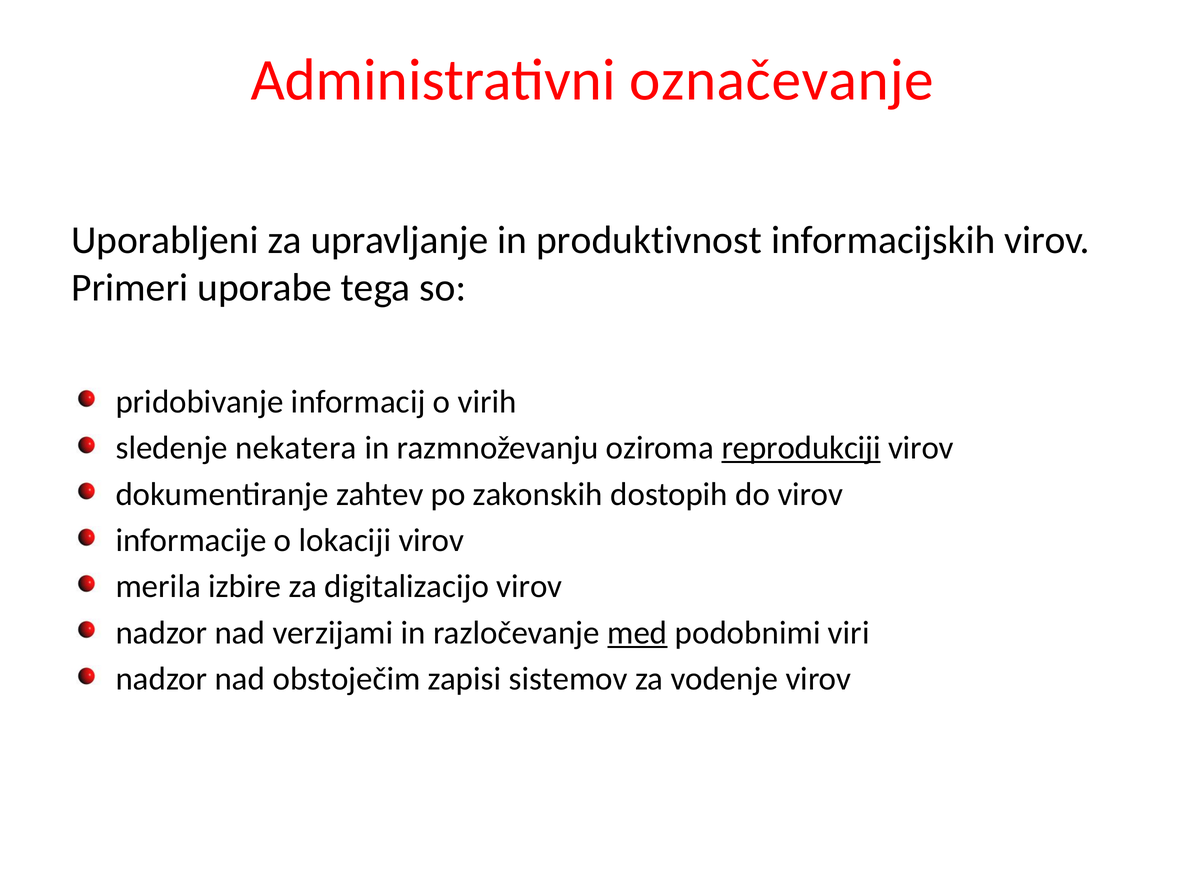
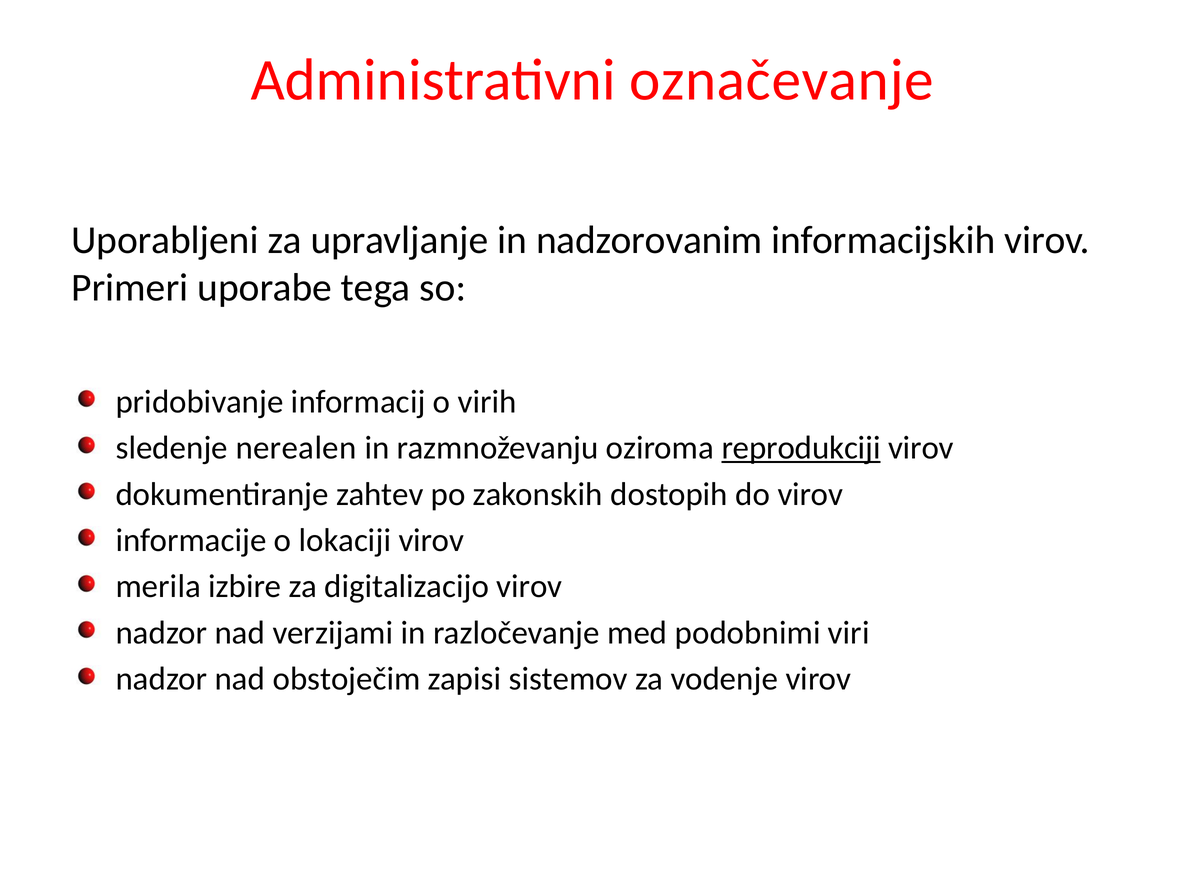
produktivnost: produktivnost -> nadzorovanim
nekatera: nekatera -> nerealen
med underline: present -> none
